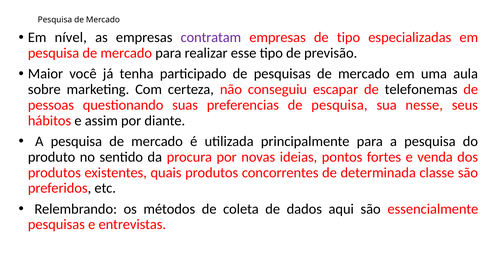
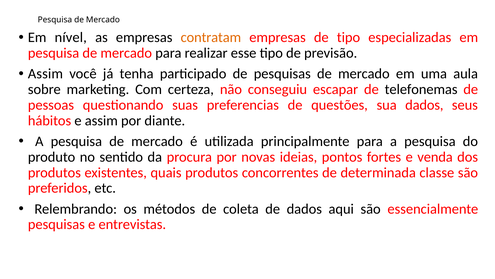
contratam colour: purple -> orange
Maior at (45, 74): Maior -> Assim
de pesquisa: pesquisa -> questões
sua nesse: nesse -> dados
